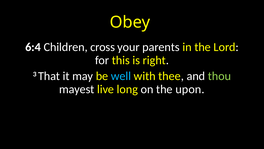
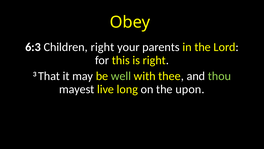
6:4: 6:4 -> 6:3
Children cross: cross -> right
well colour: light blue -> light green
